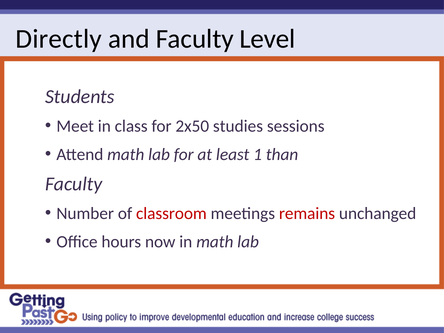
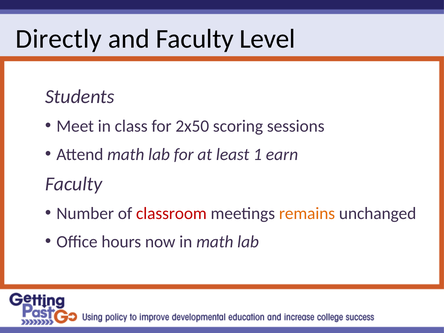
studies: studies -> scoring
than: than -> earn
remains colour: red -> orange
